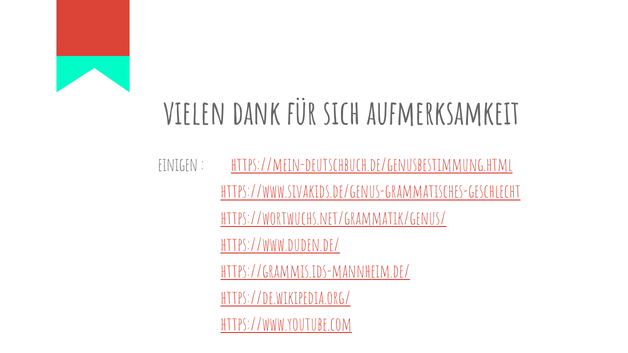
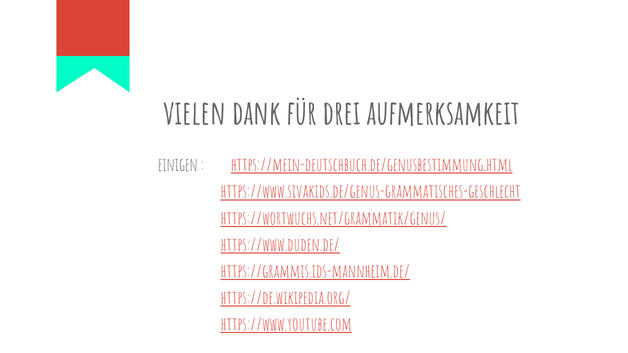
sich: sich -> drei
